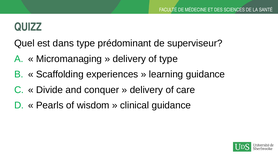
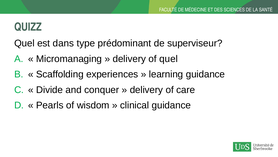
of type: type -> quel
